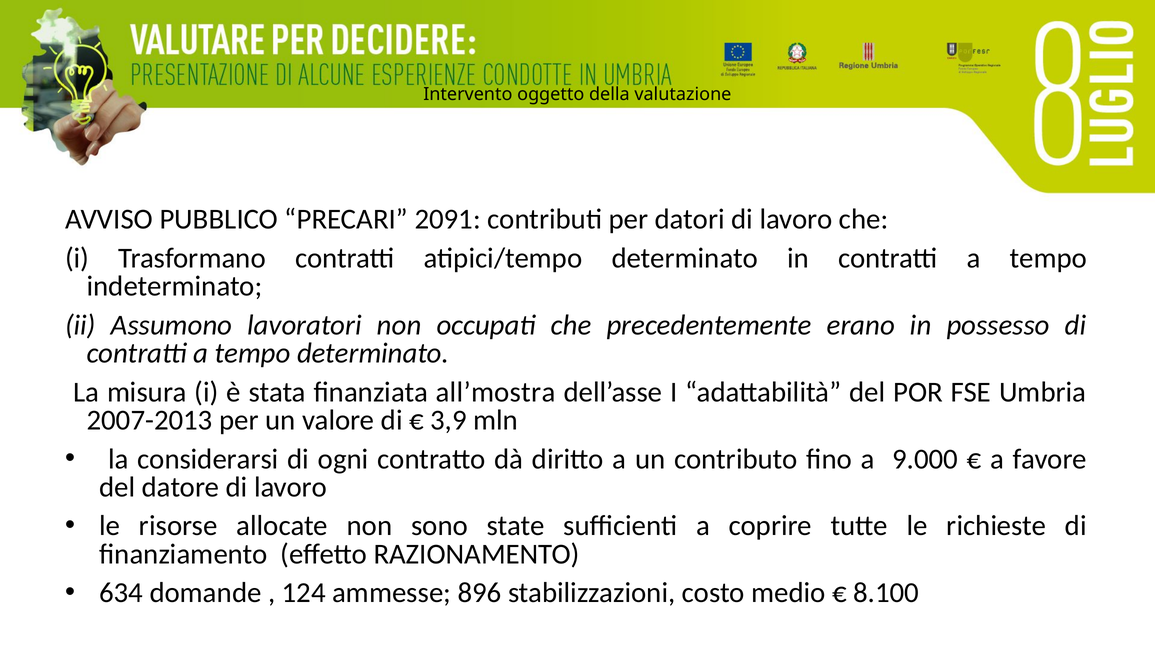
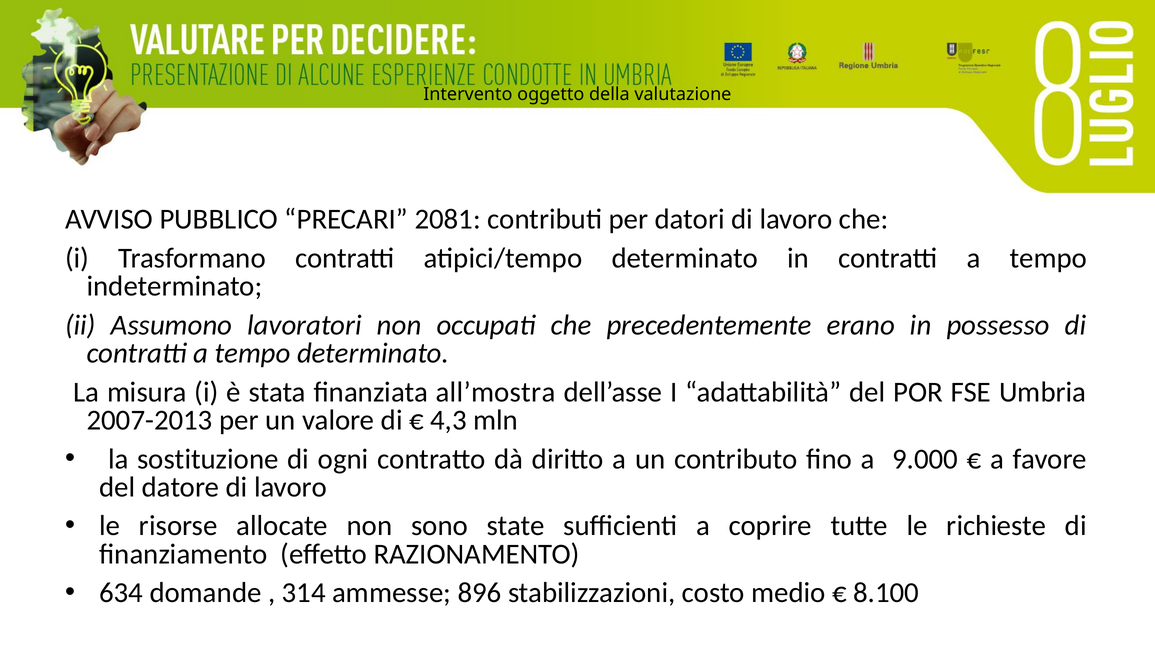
2091: 2091 -> 2081
3,9: 3,9 -> 4,3
considerarsi: considerarsi -> sostituzione
124: 124 -> 314
